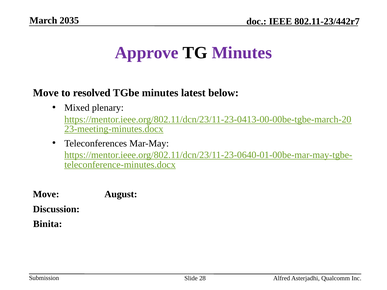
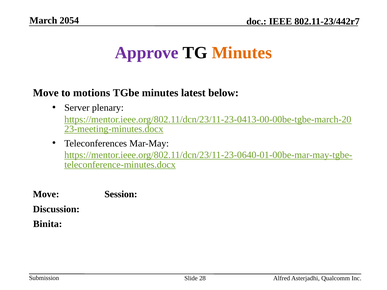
2035: 2035 -> 2054
Minutes at (242, 53) colour: purple -> orange
resolved: resolved -> motions
Mixed: Mixed -> Server
August: August -> Session
